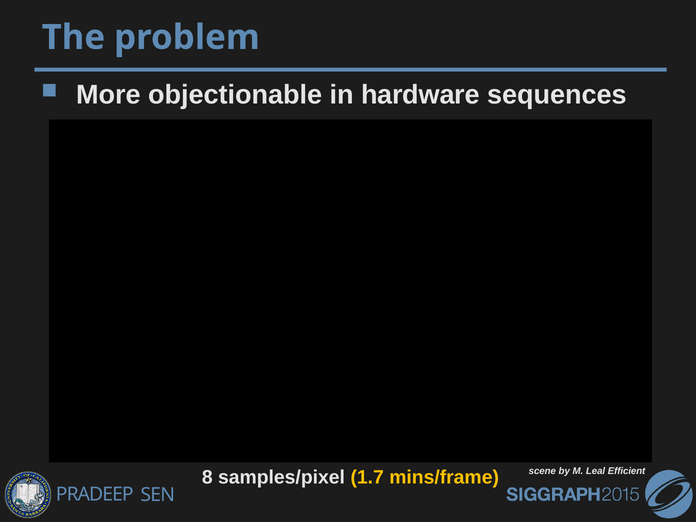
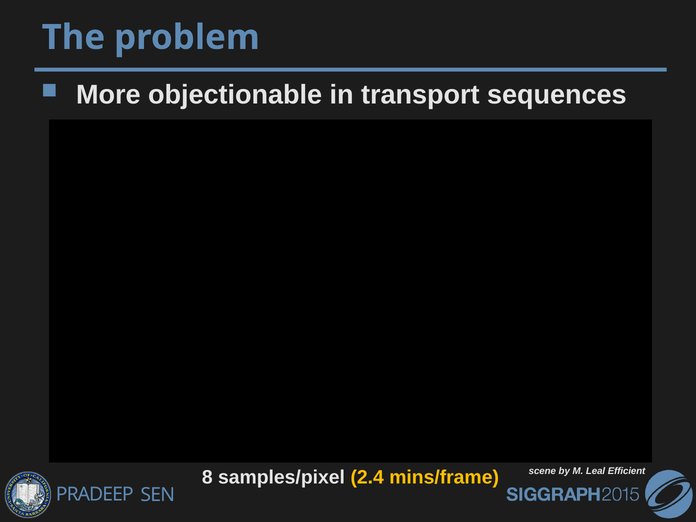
hardware: hardware -> transport
1.7: 1.7 -> 2.4
